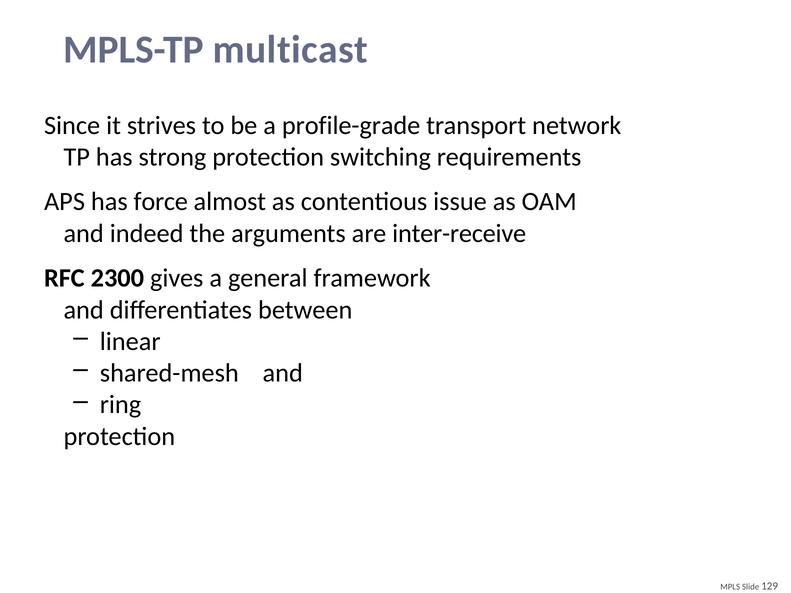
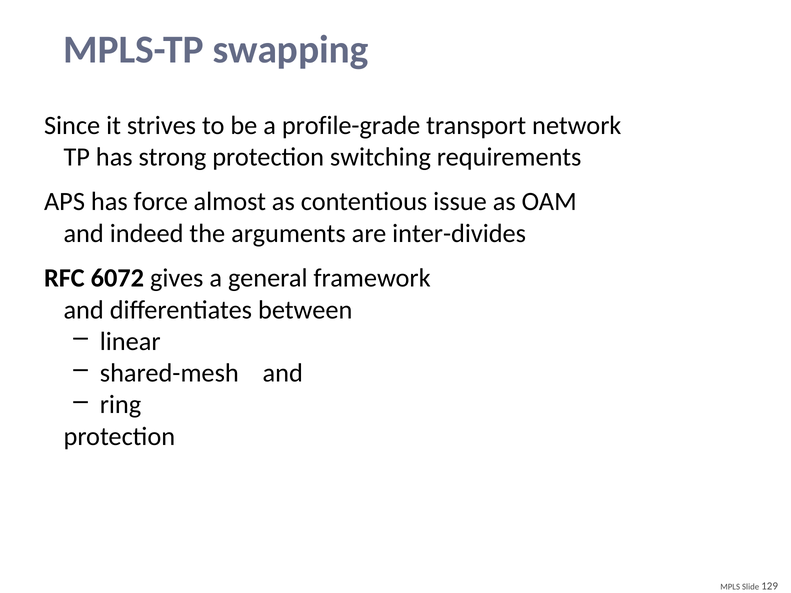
multicast: multicast -> swapping
inter-receive: inter-receive -> inter-divides
2300: 2300 -> 6072
